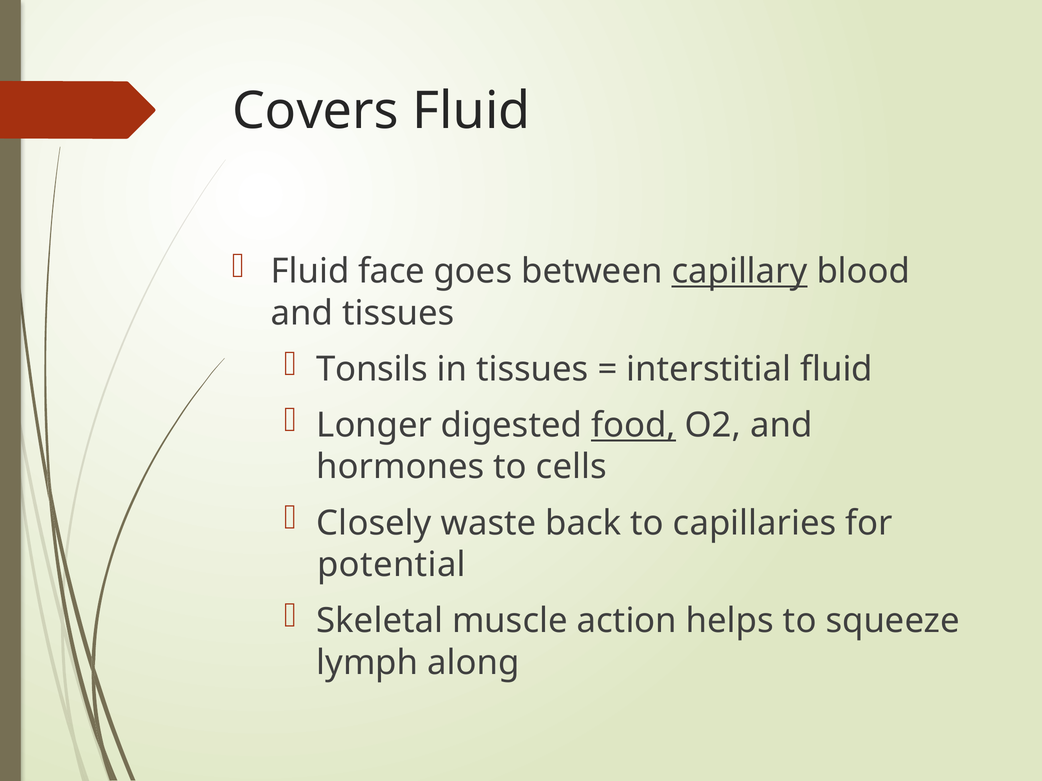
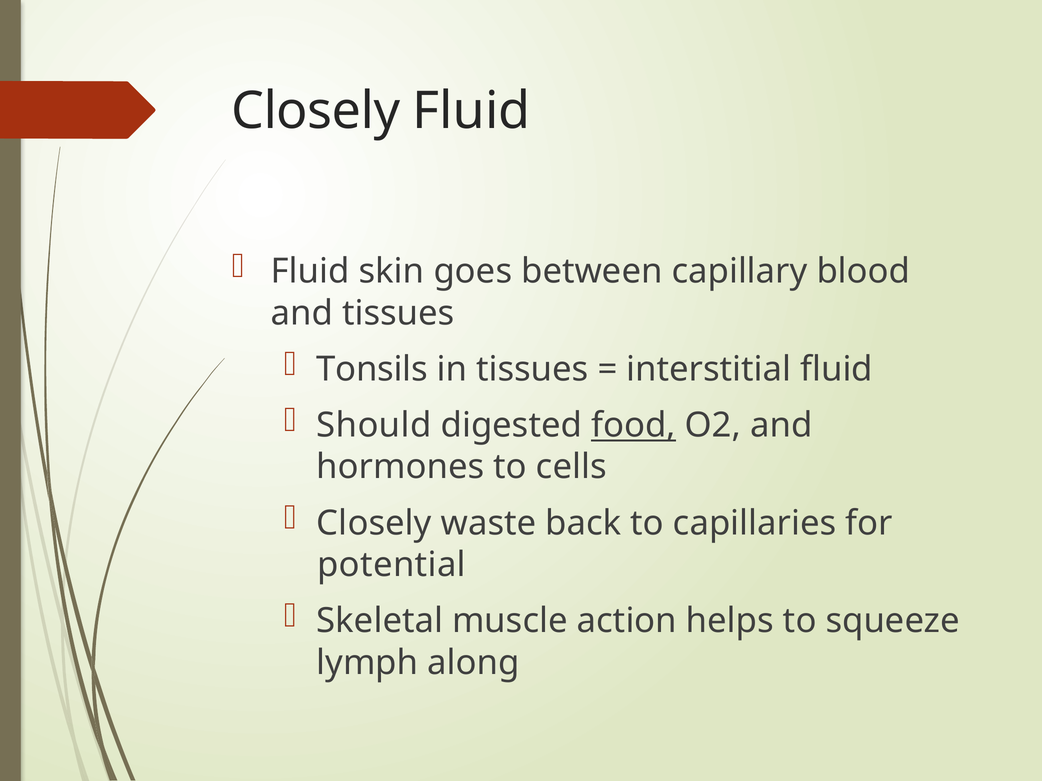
Covers at (315, 111): Covers -> Closely
face: face -> skin
capillary underline: present -> none
Longer: Longer -> Should
